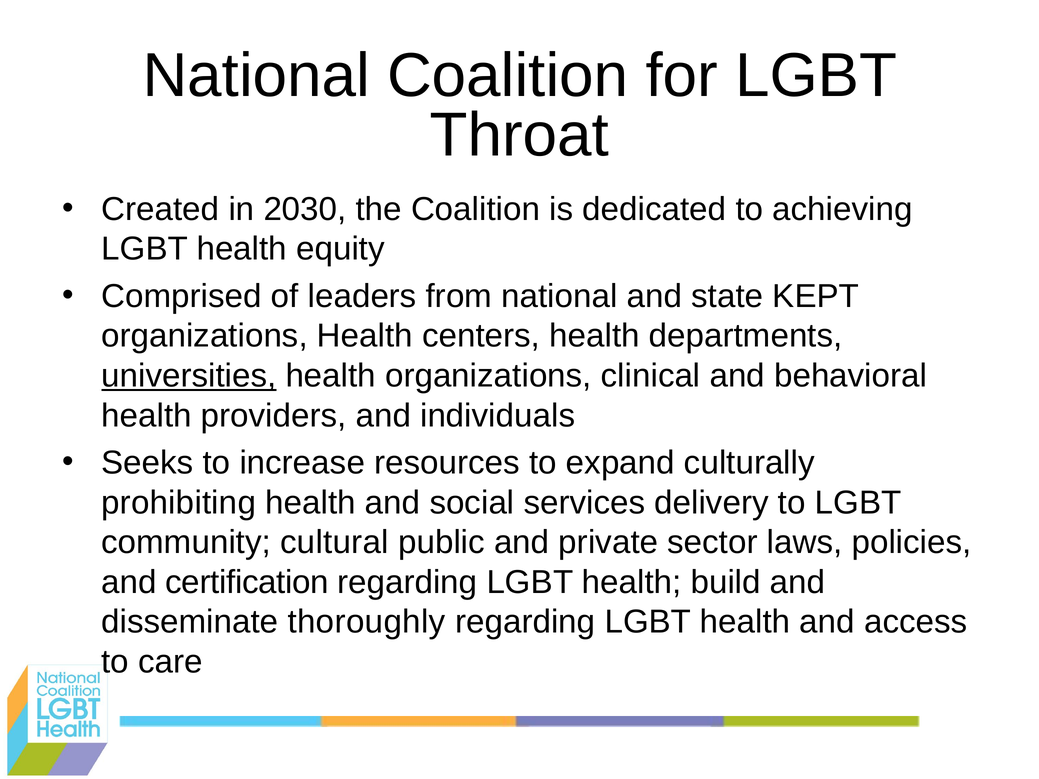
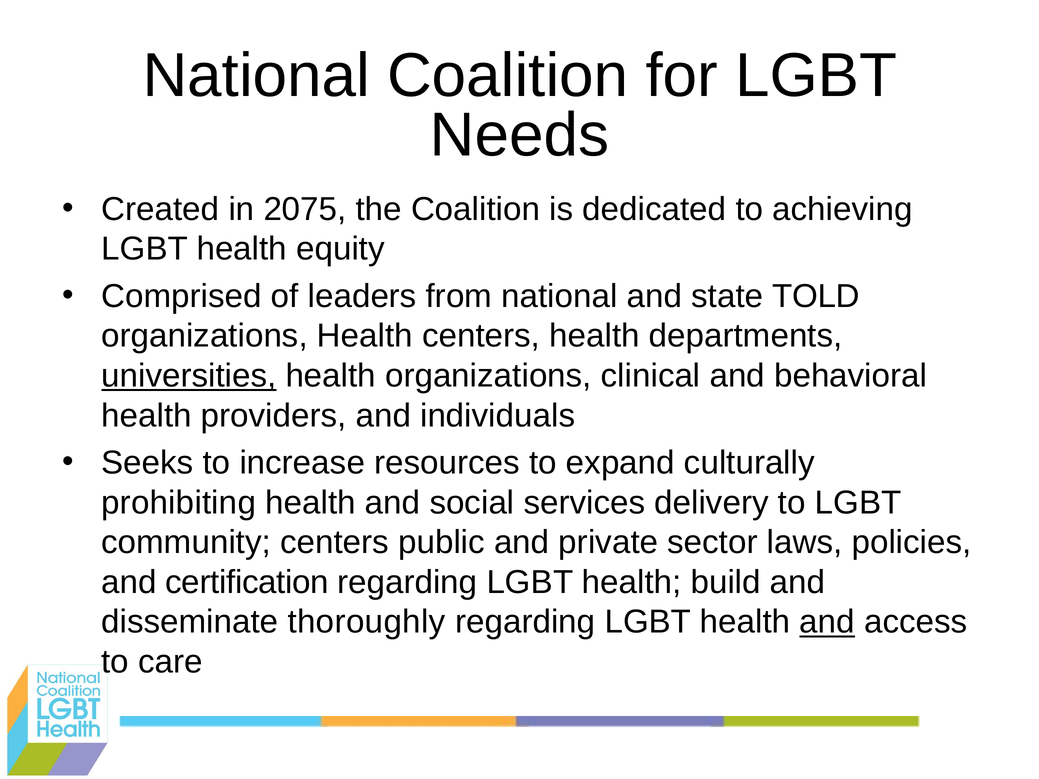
Throat: Throat -> Needs
2030: 2030 -> 2075
KEPT: KEPT -> TOLD
community cultural: cultural -> centers
and at (827, 622) underline: none -> present
